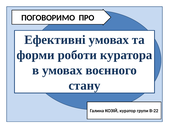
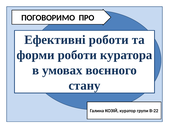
Ефективні умовах: умовах -> роботи
